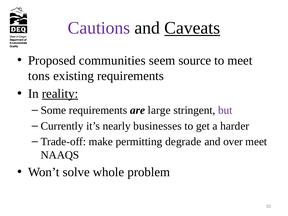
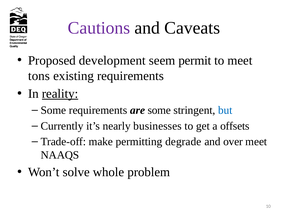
Caveats underline: present -> none
communities: communities -> development
source: source -> permit
are large: large -> some
but colour: purple -> blue
harder: harder -> offsets
